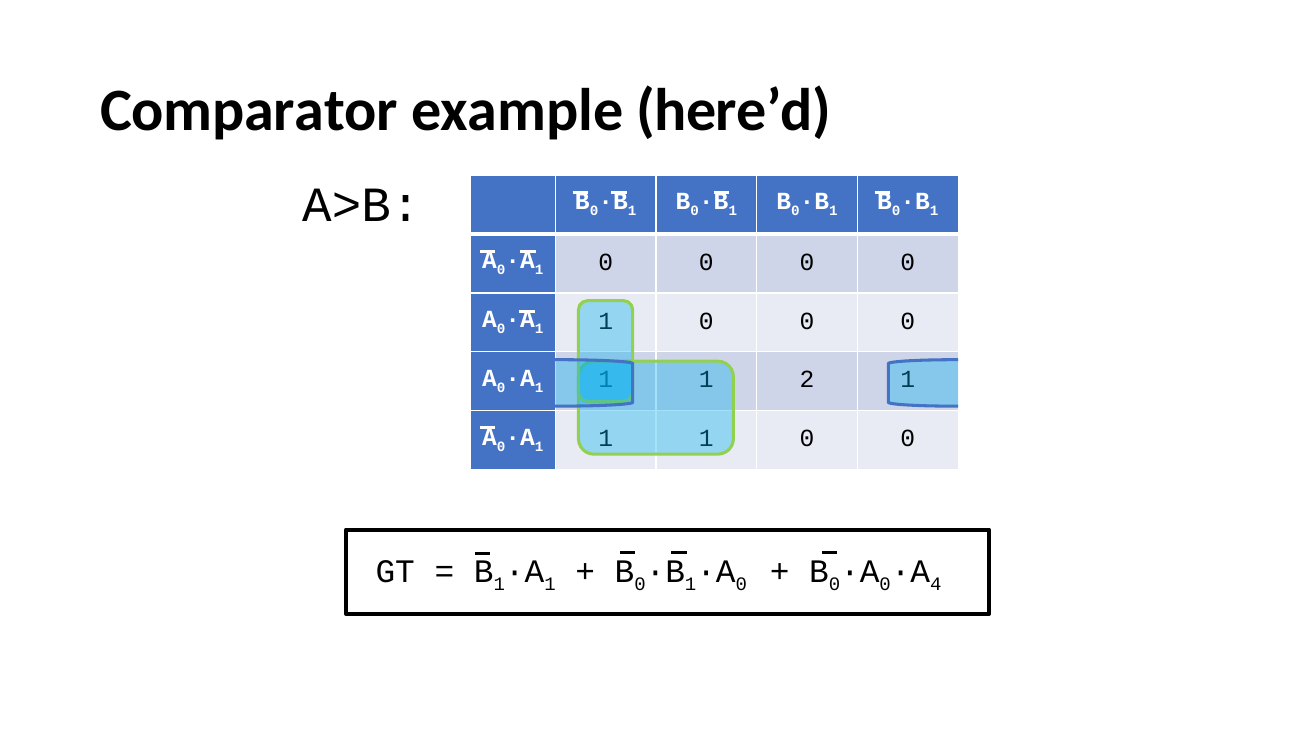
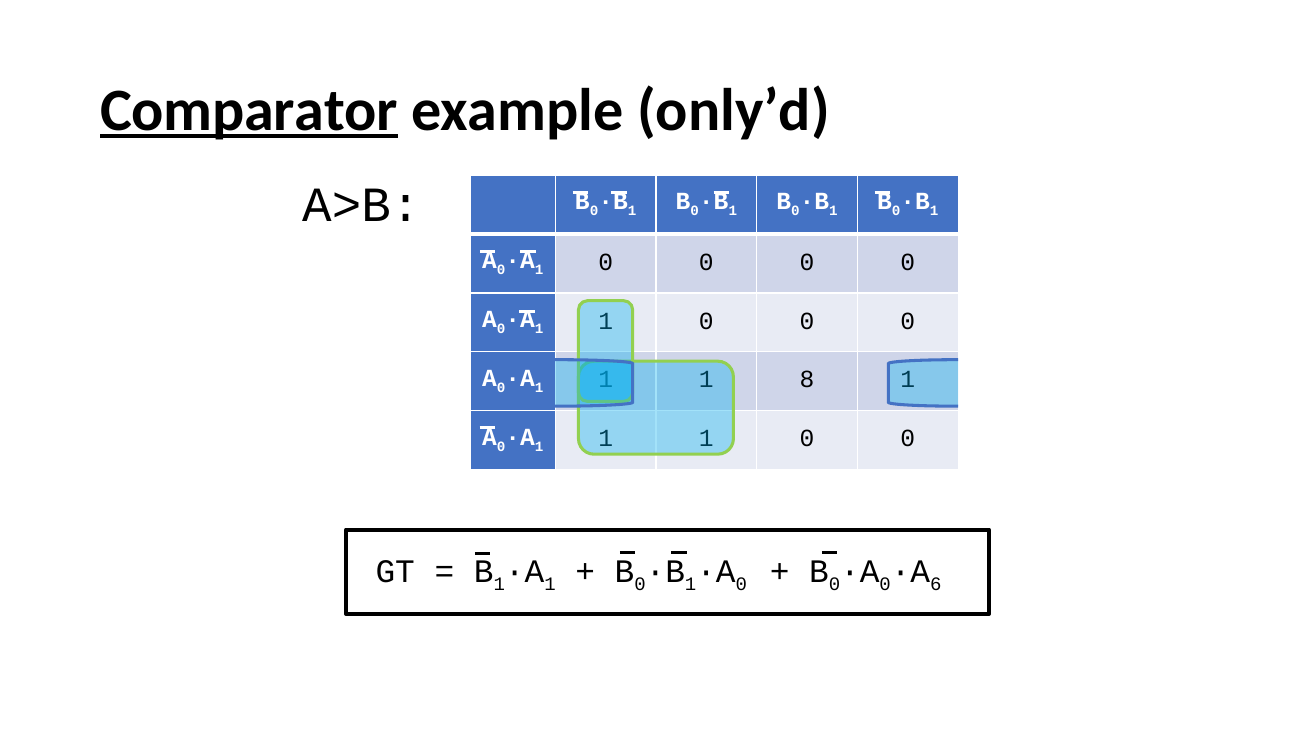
Comparator underline: none -> present
here’d: here’d -> only’d
2: 2 -> 8
4: 4 -> 6
